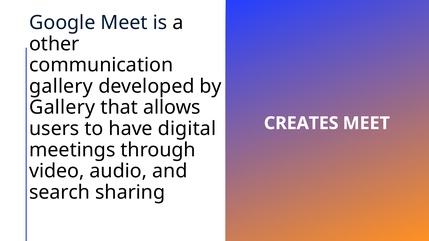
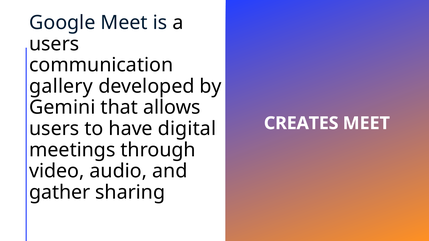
other at (54, 44): other -> users
Gallery at (62, 108): Gallery -> Gemini
search: search -> gather
